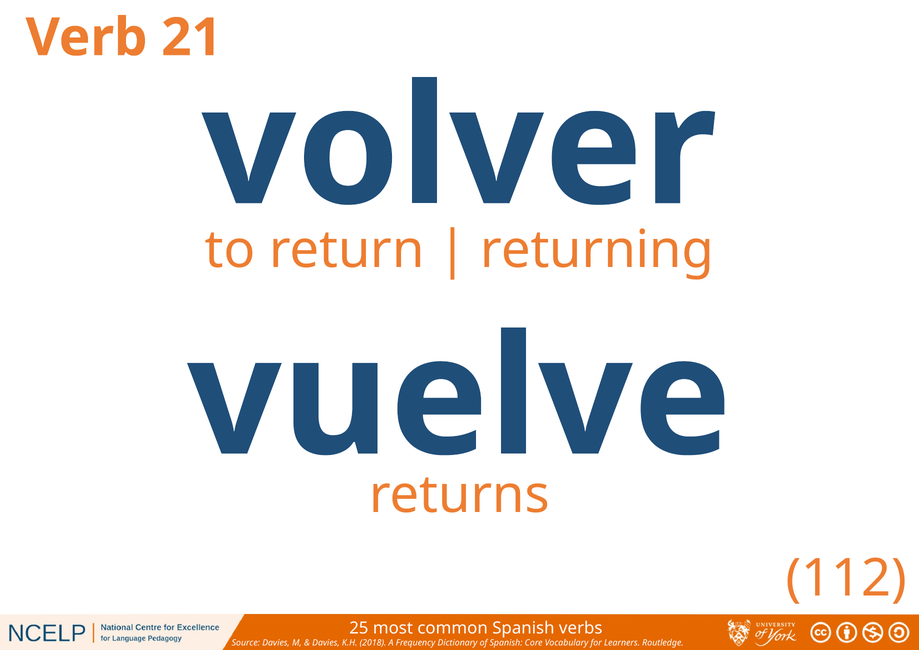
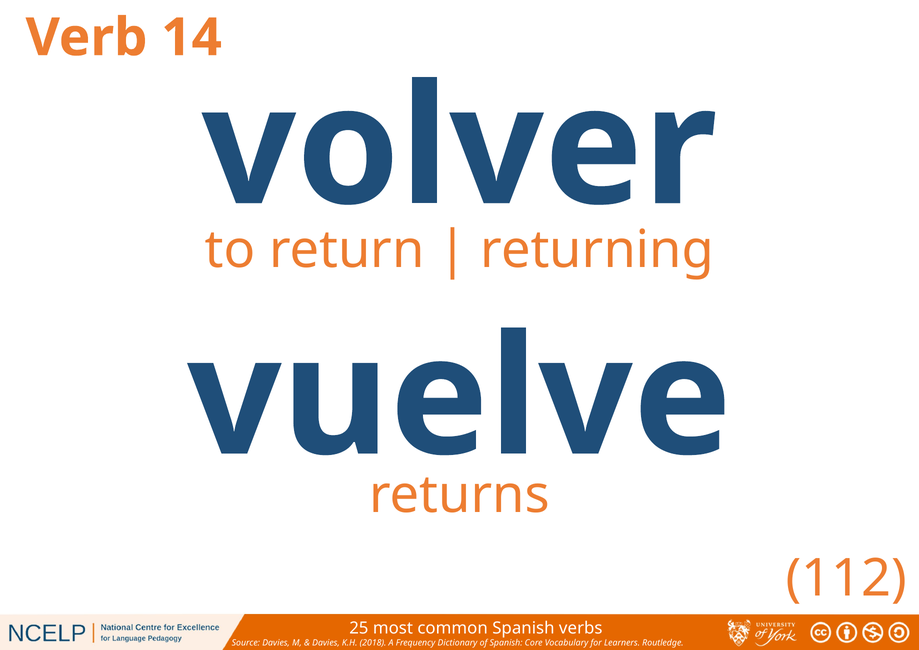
21: 21 -> 14
